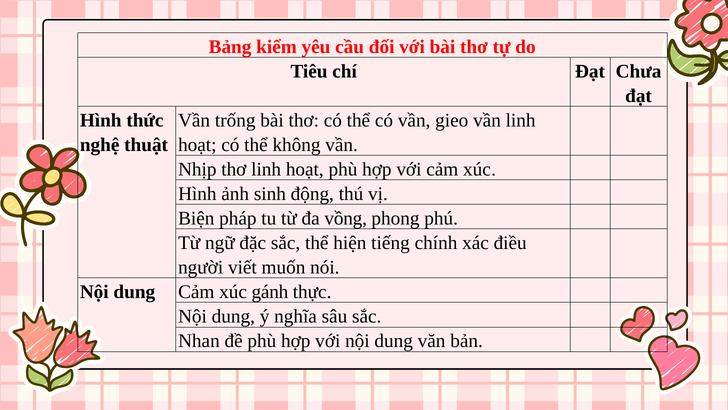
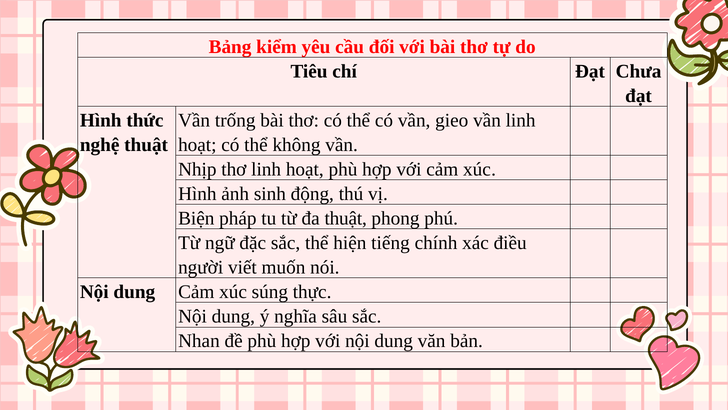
đa vồng: vồng -> thuật
gánh: gánh -> súng
